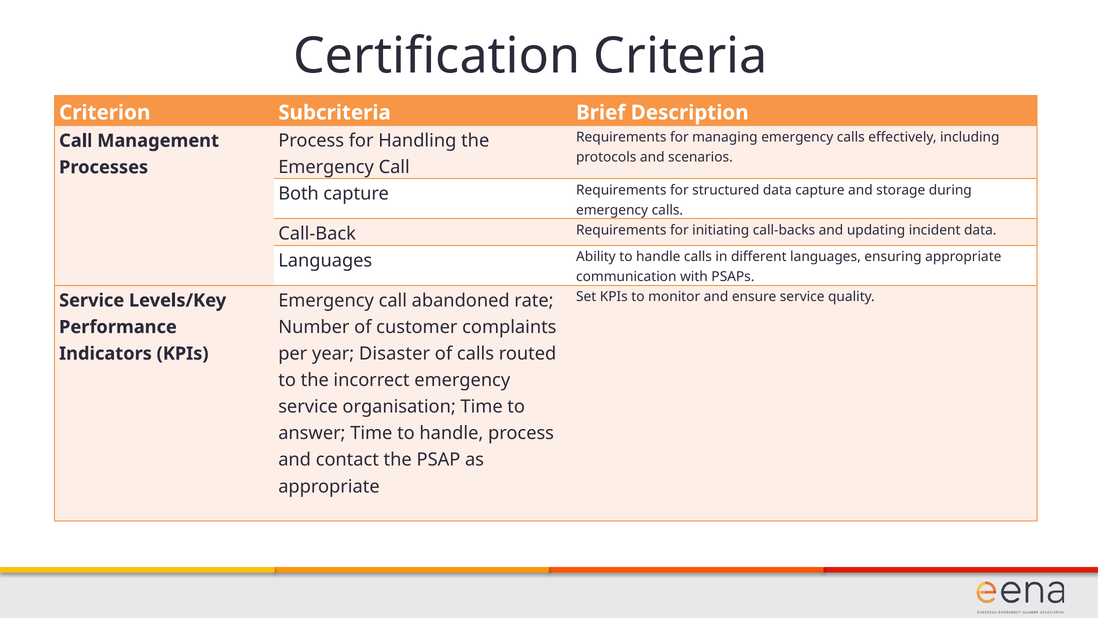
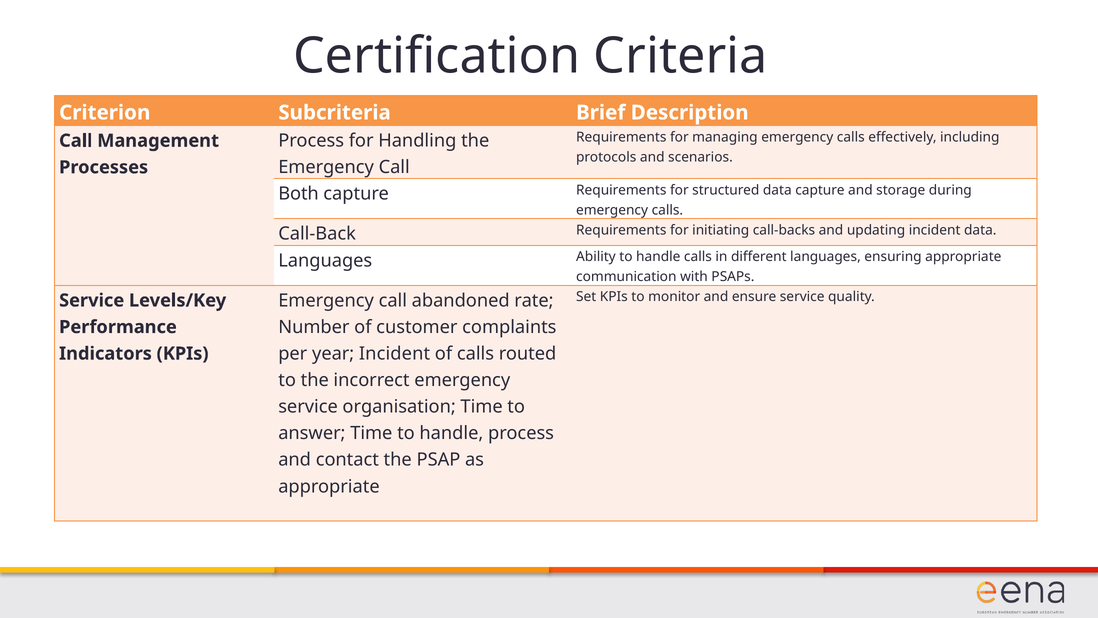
year Disaster: Disaster -> Incident
